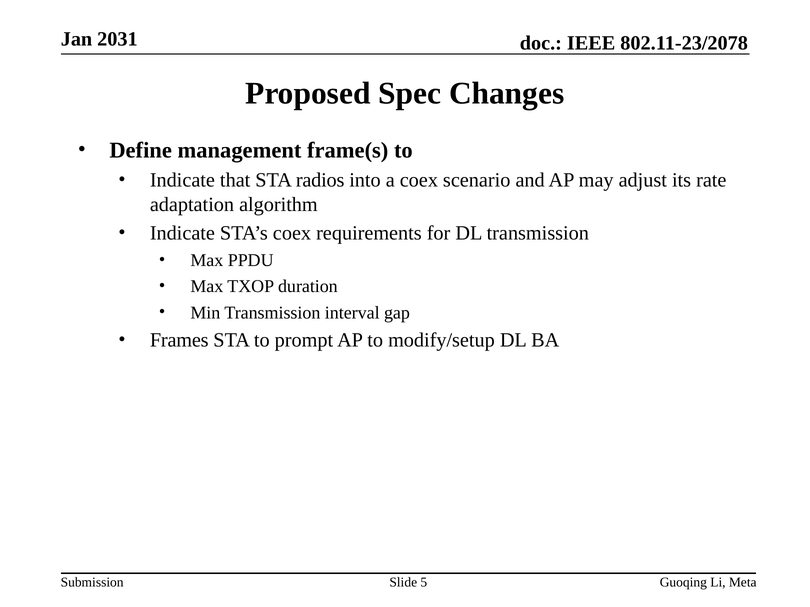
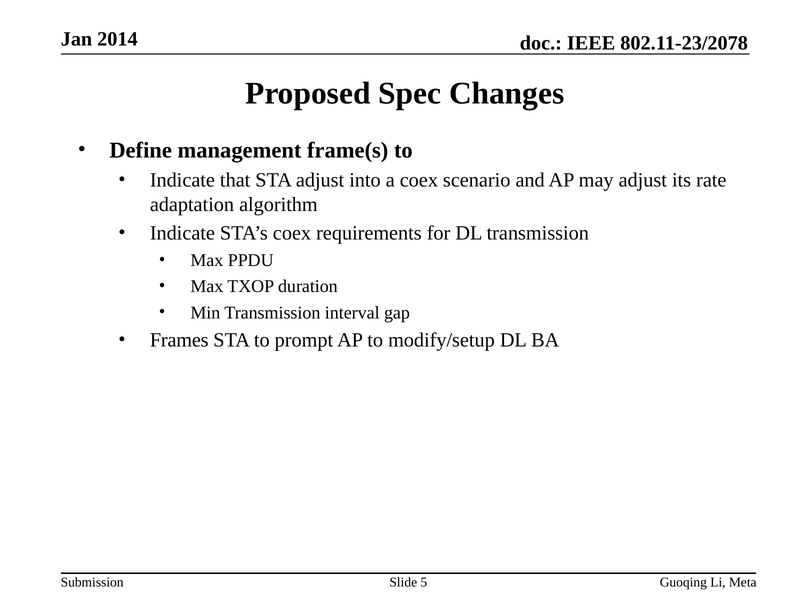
2031: 2031 -> 2014
STA radios: radios -> adjust
